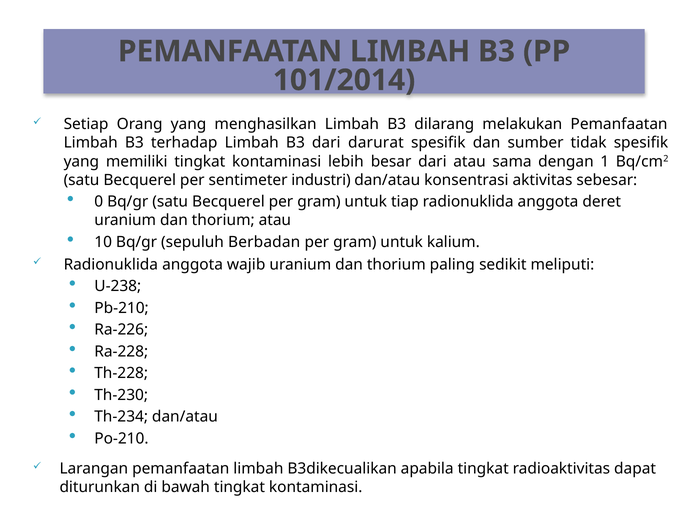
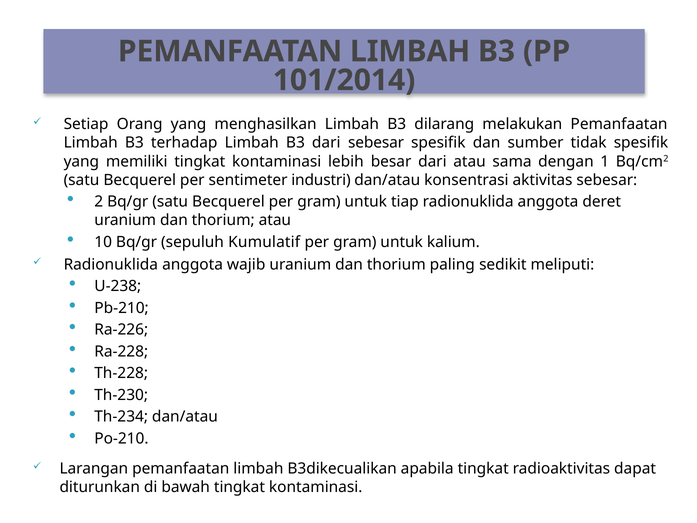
dari darurat: darurat -> sebesar
0: 0 -> 2
Berbadan: Berbadan -> Kumulatif
